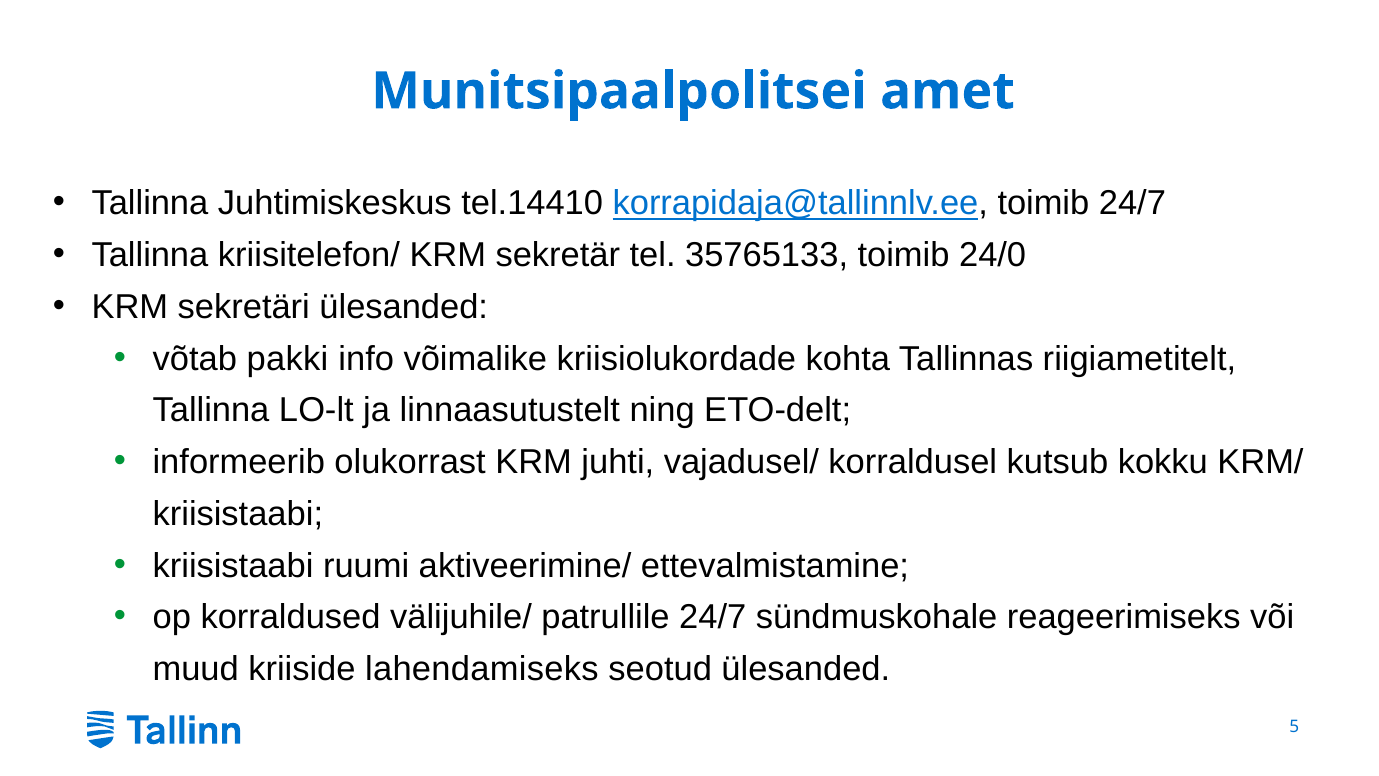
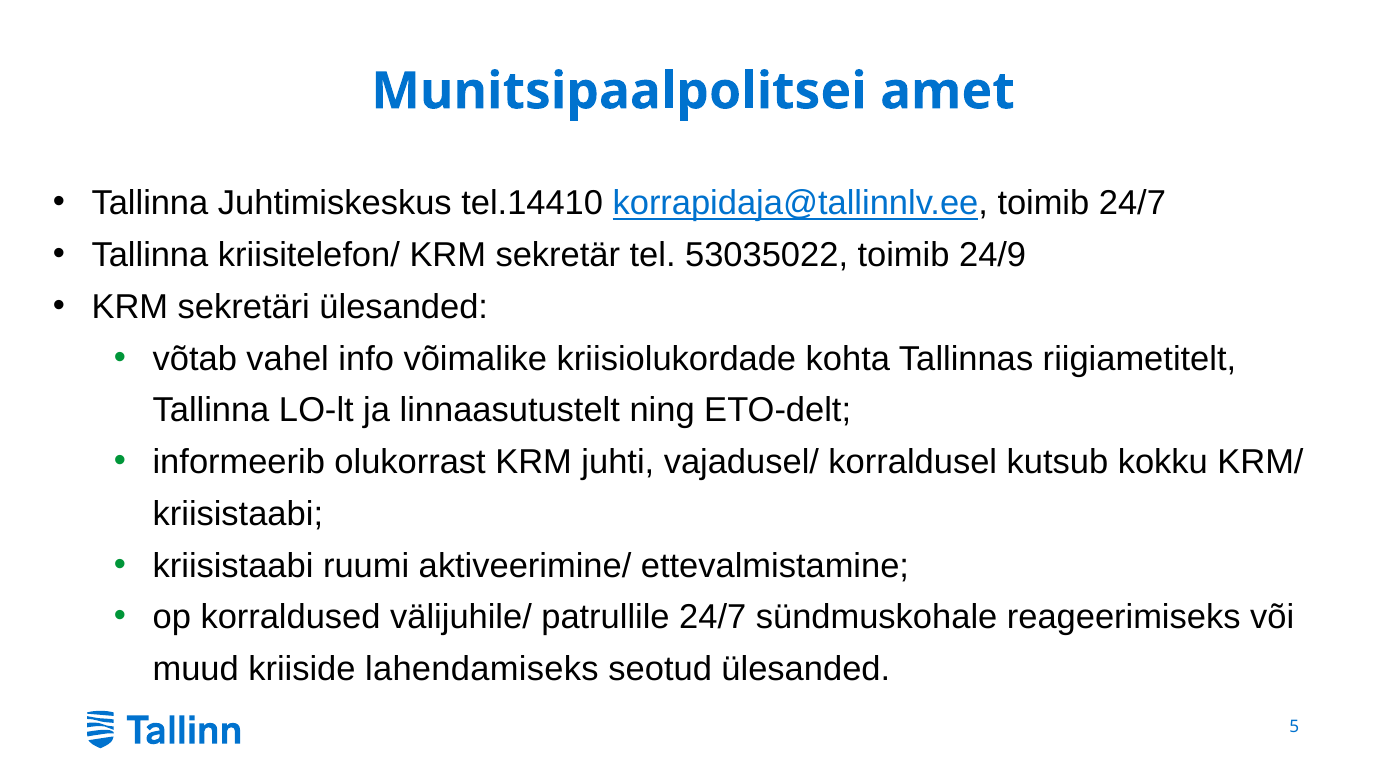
35765133: 35765133 -> 53035022
24/0: 24/0 -> 24/9
pakki: pakki -> vahel
